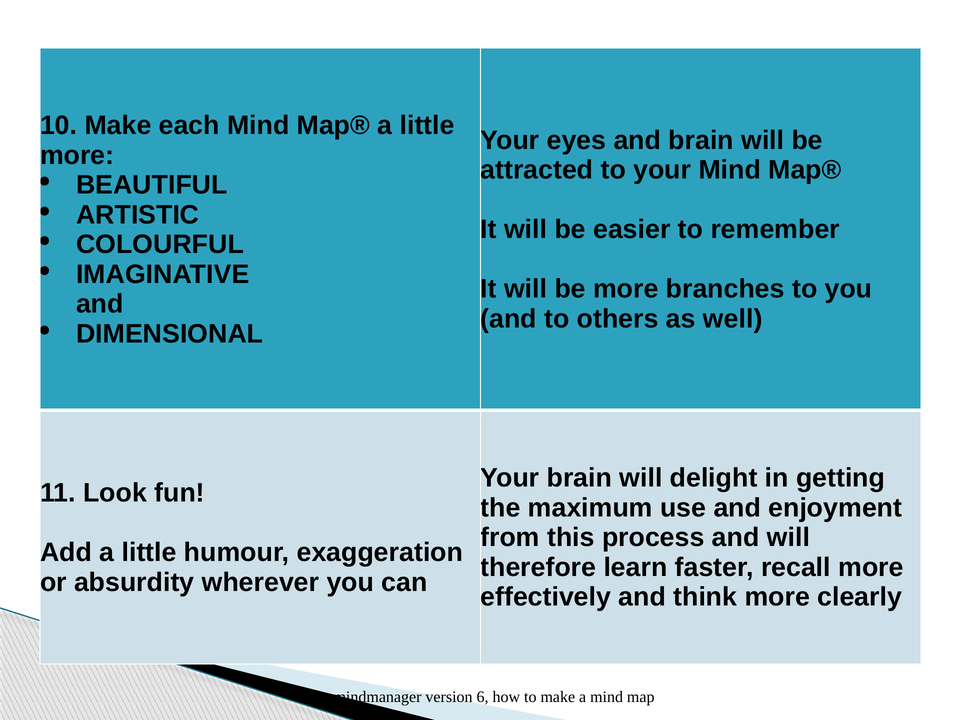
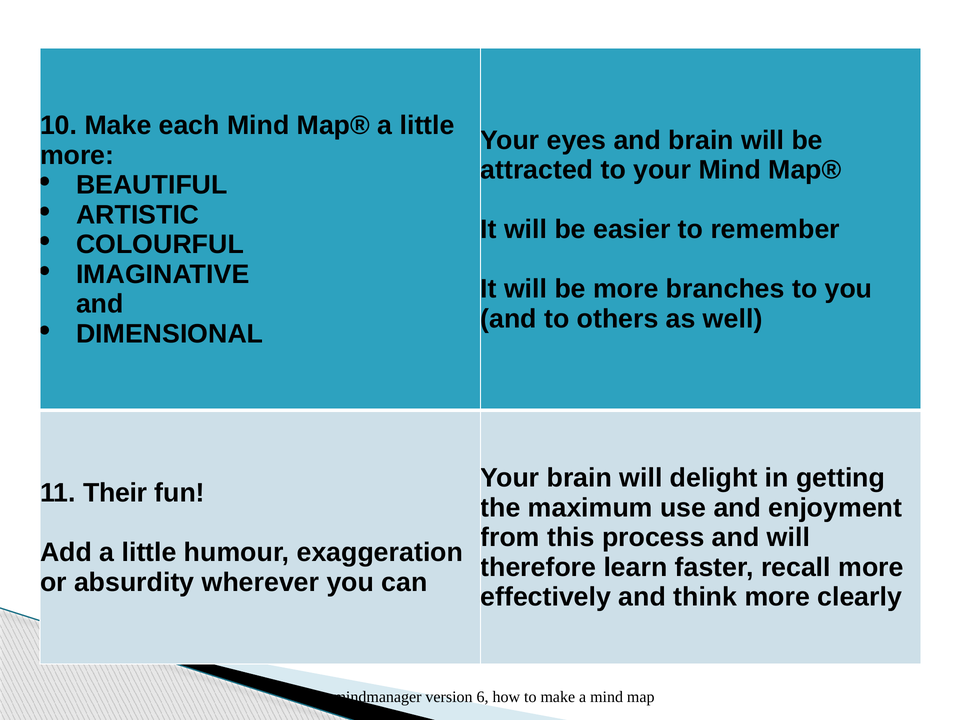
Look: Look -> Their
